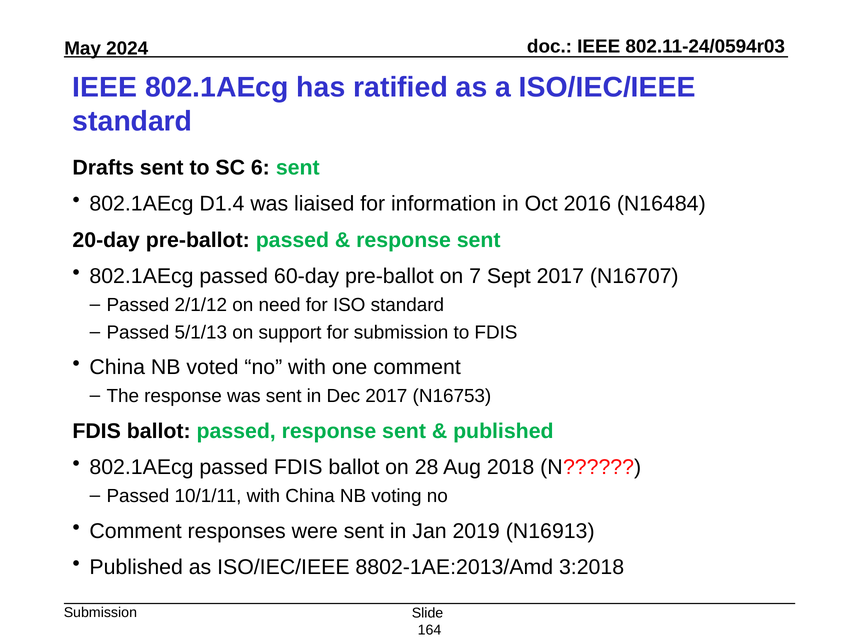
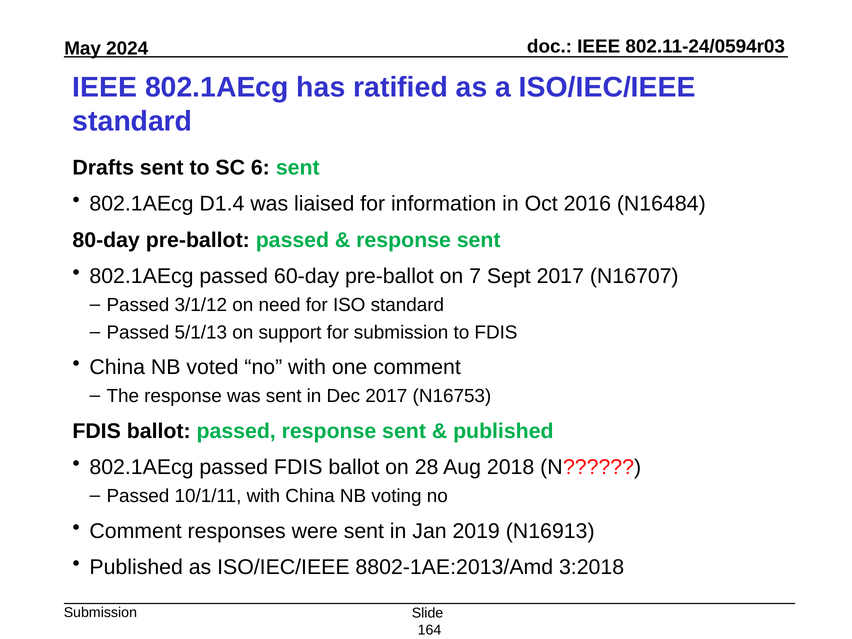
20-day: 20-day -> 80-day
2/1/12: 2/1/12 -> 3/1/12
